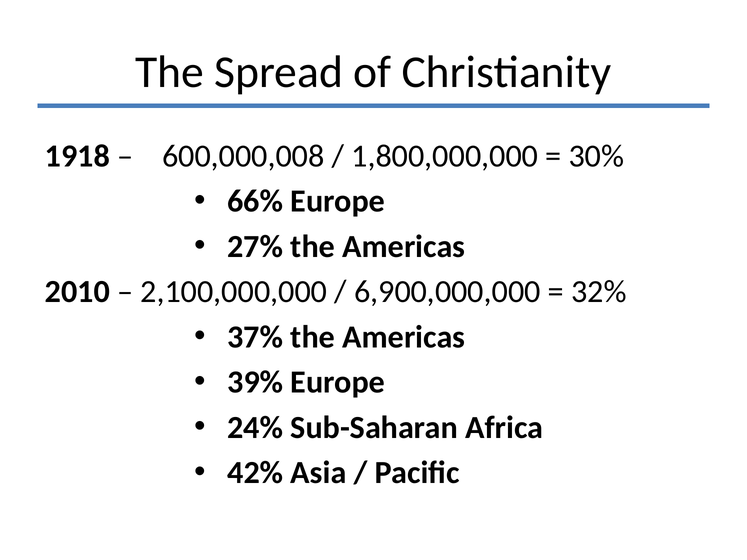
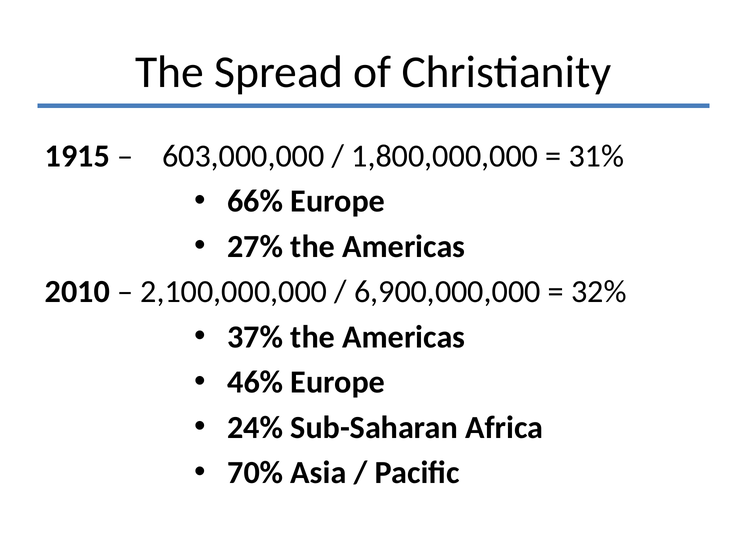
1918: 1918 -> 1915
600,000,008: 600,000,008 -> 603,000,000
30%: 30% -> 31%
39%: 39% -> 46%
42%: 42% -> 70%
